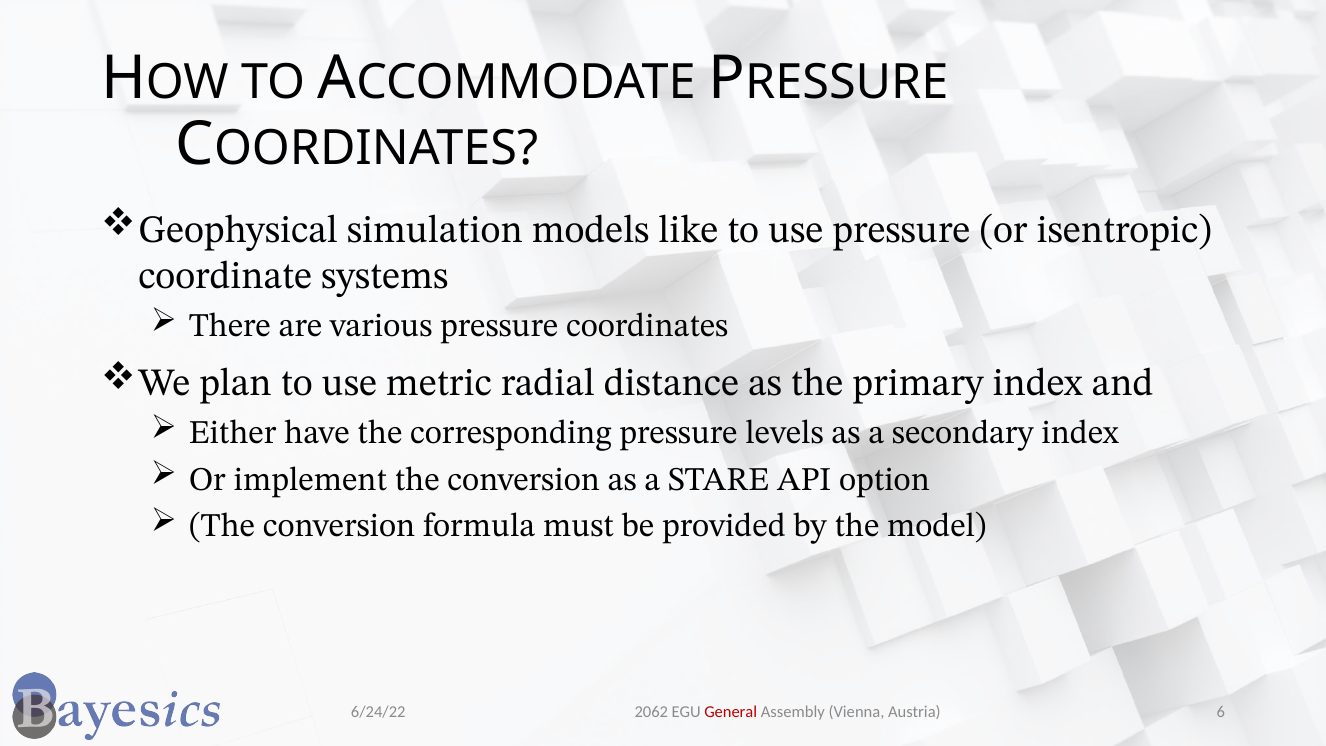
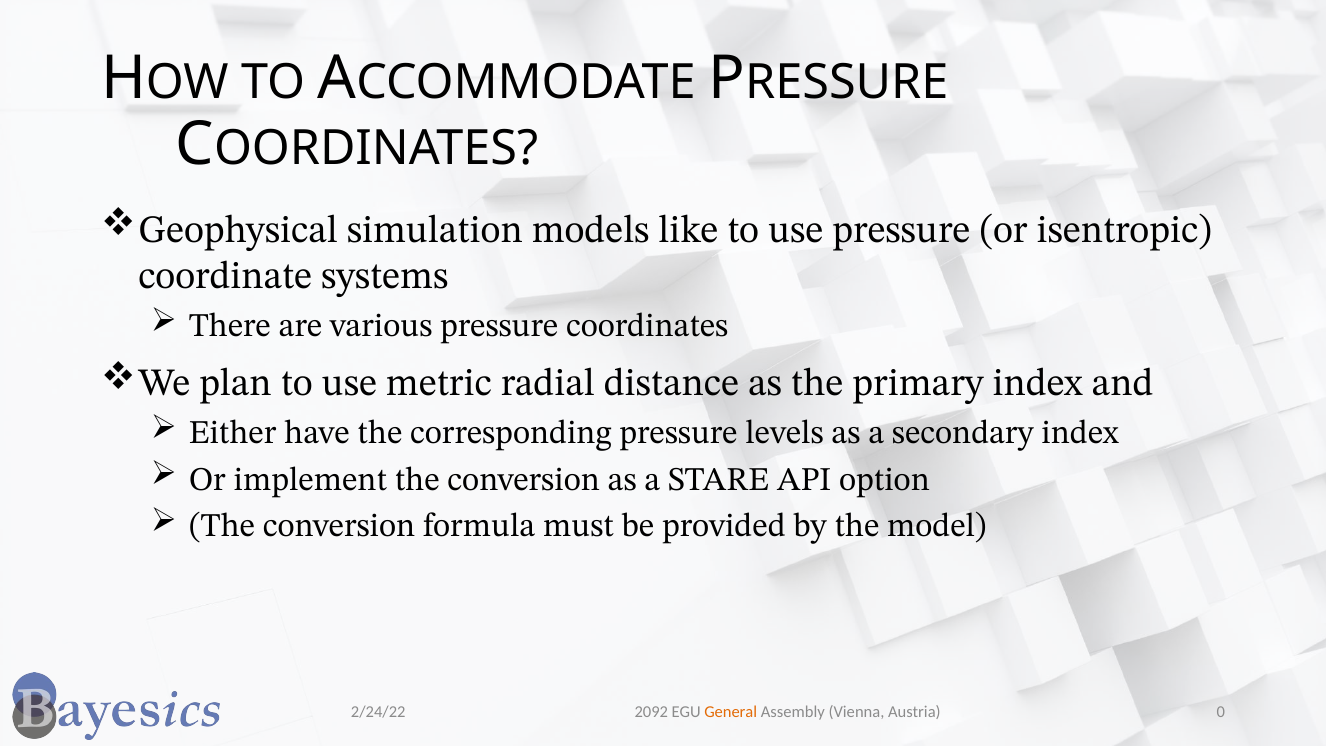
2062: 2062 -> 2092
General colour: red -> orange
6: 6 -> 0
6/24/22: 6/24/22 -> 2/24/22
